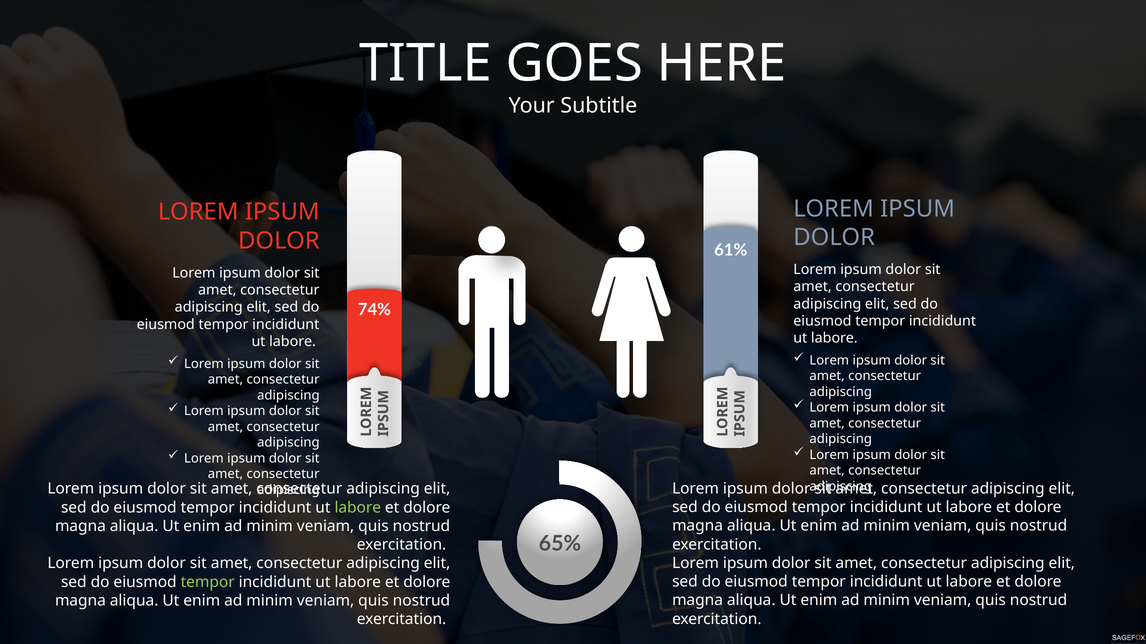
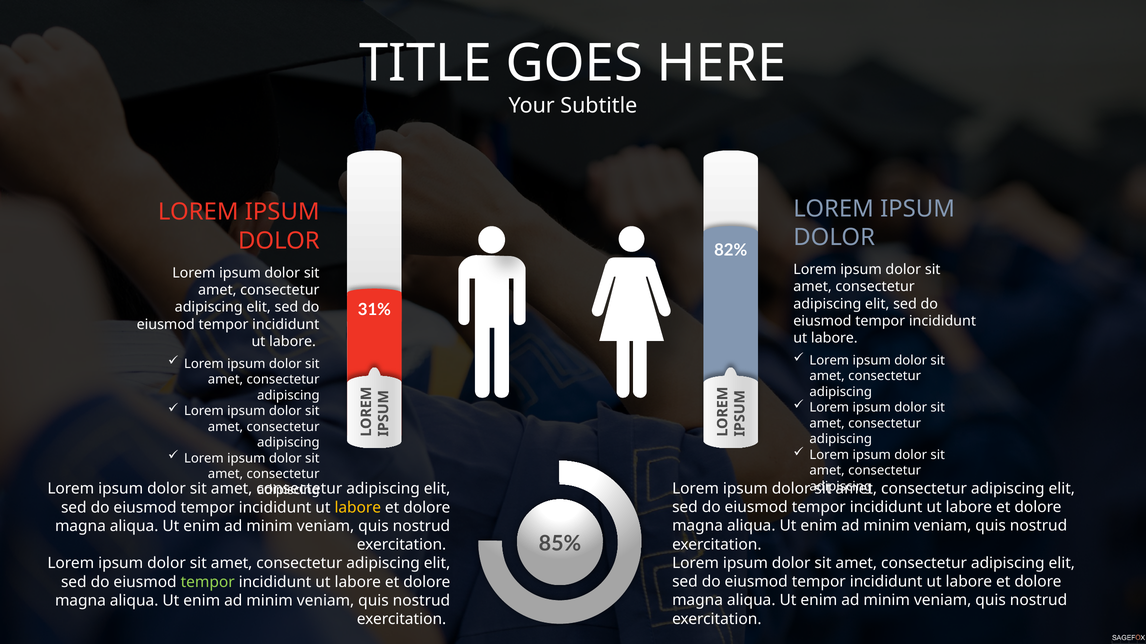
61%: 61% -> 82%
74%: 74% -> 31%
labore at (358, 508) colour: light green -> yellow
65%: 65% -> 85%
